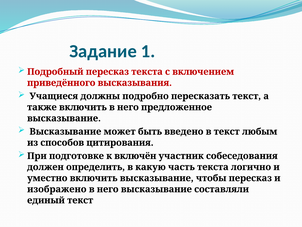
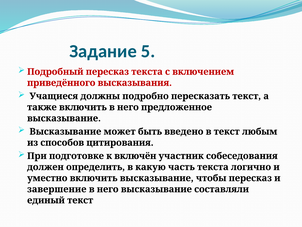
1: 1 -> 5
изображено: изображено -> завершение
